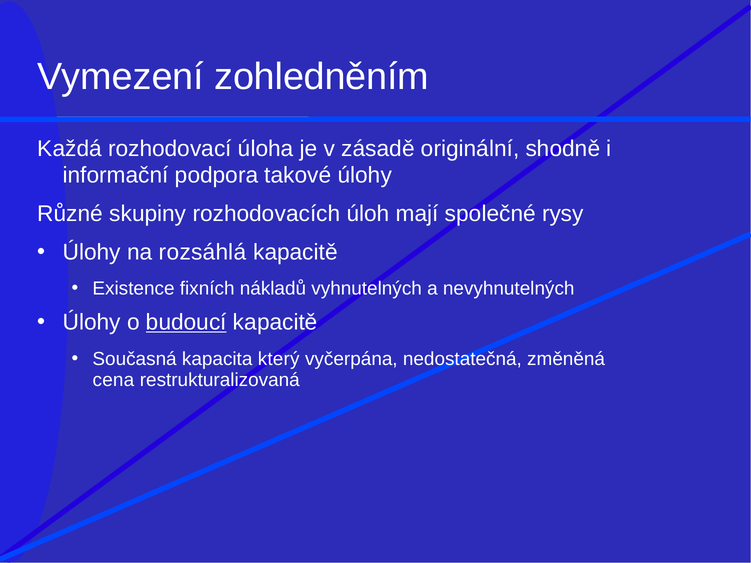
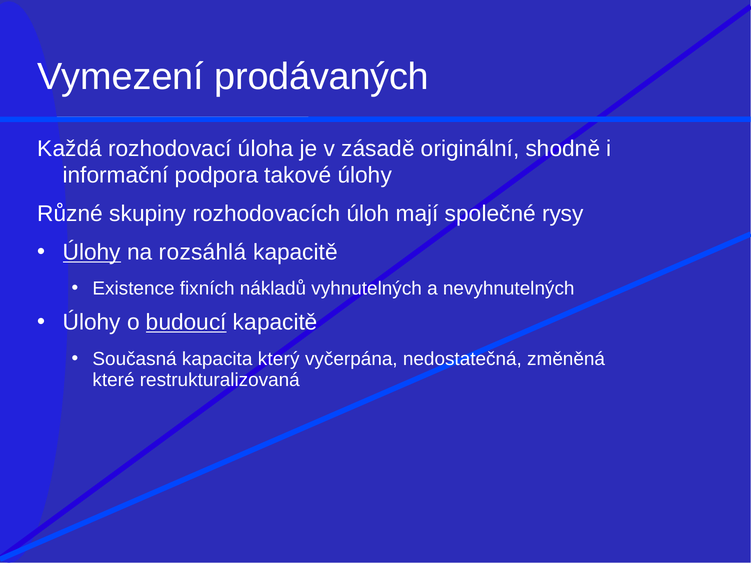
zohledněním: zohledněním -> prodávaných
Úlohy at (92, 252) underline: none -> present
cena: cena -> které
